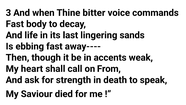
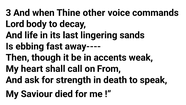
bitter: bitter -> other
Fast at (15, 24): Fast -> Lord
